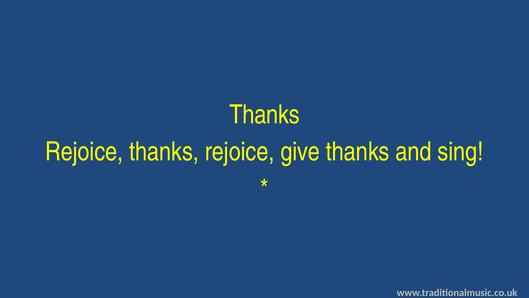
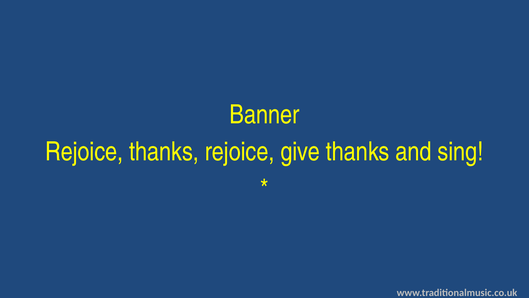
Thanks at (265, 115): Thanks -> Banner
